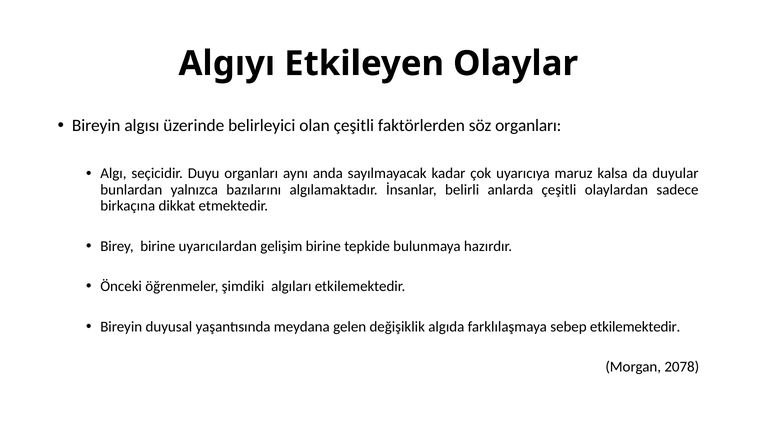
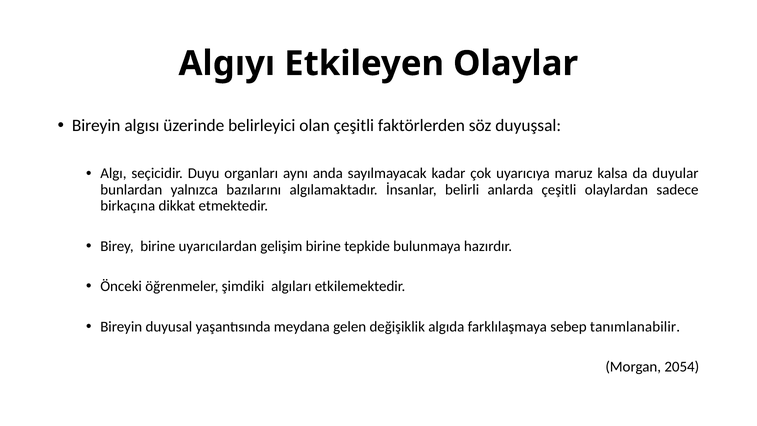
söz organları: organları -> duyuşsal
sebep etkilemektedir: etkilemektedir -> tanımlanabilir
2078: 2078 -> 2054
